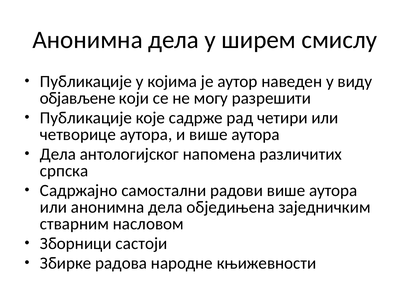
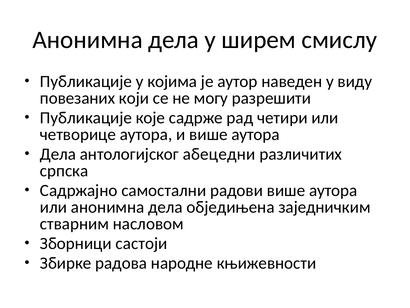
објављене: објављене -> повезаних
напомена: напомена -> абецедни
